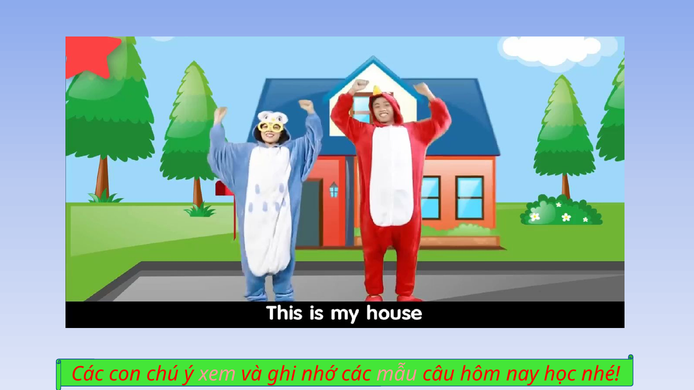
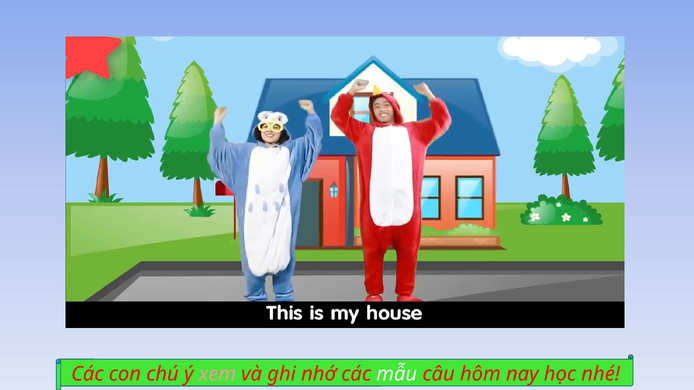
mẫu colour: pink -> white
